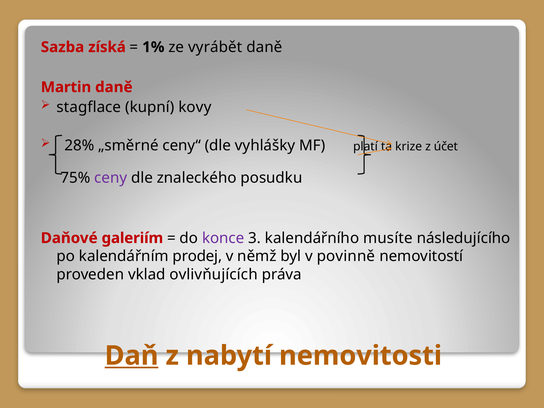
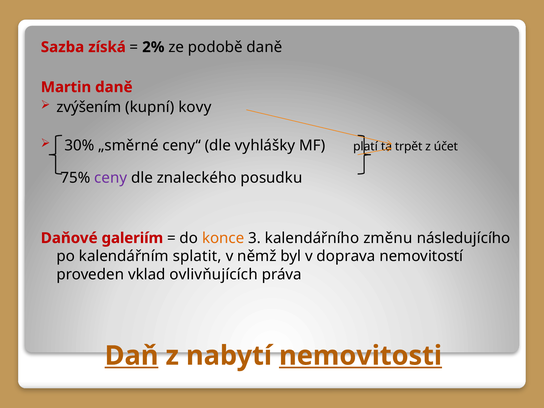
1%: 1% -> 2%
vyrábět: vyrábět -> podobě
stagflace: stagflace -> zvýšením
28%: 28% -> 30%
krize: krize -> trpět
konce colour: purple -> orange
musíte: musíte -> změnu
prodej: prodej -> splatit
povinně: povinně -> doprava
nemovitosti underline: none -> present
